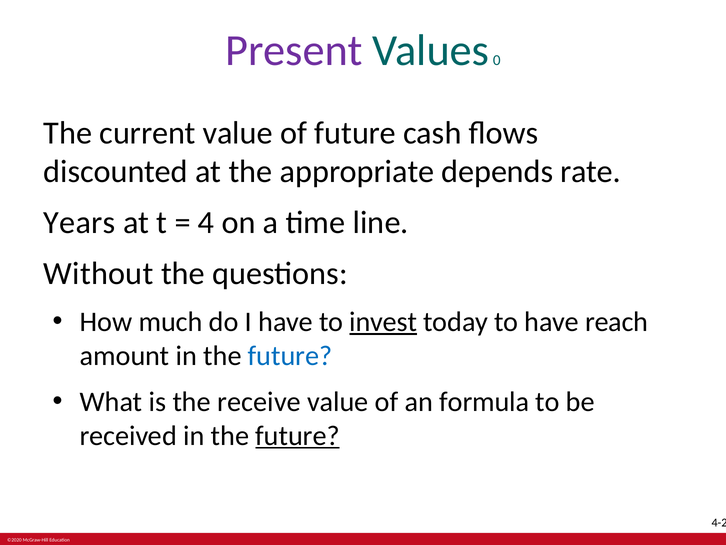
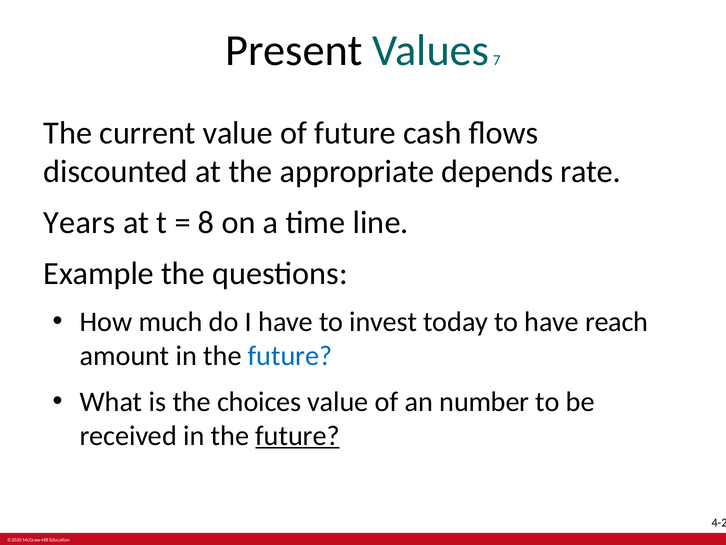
Present colour: purple -> black
0: 0 -> 7
4: 4 -> 8
Without: Without -> Example
invest underline: present -> none
receive: receive -> choices
formula: formula -> number
